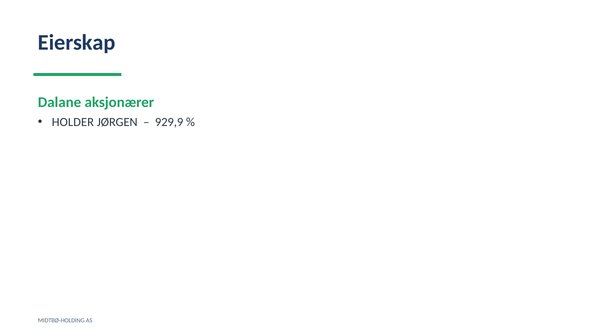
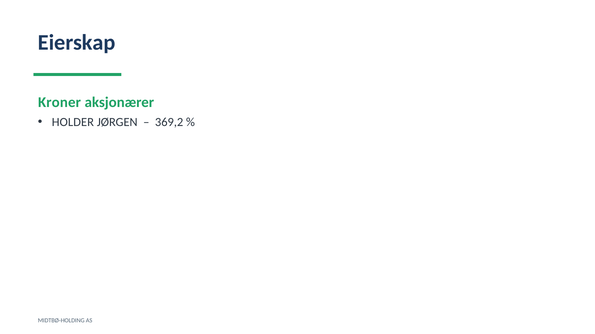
Dalane: Dalane -> Kroner
929,9: 929,9 -> 369,2
